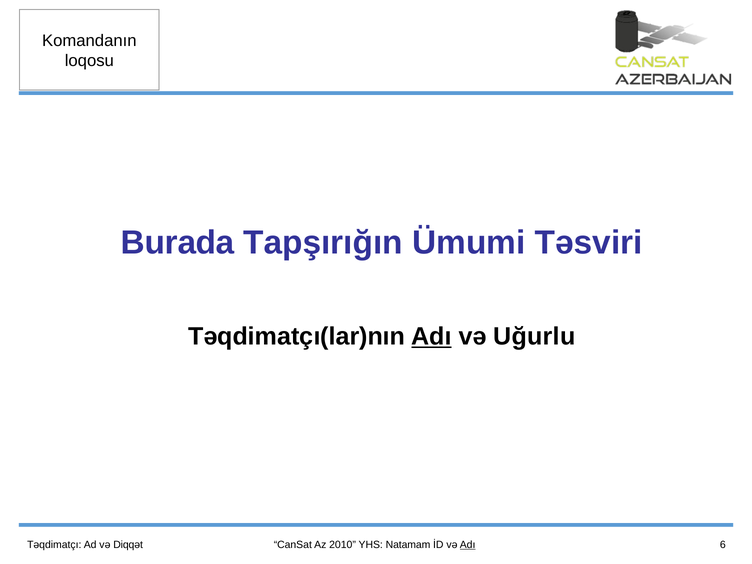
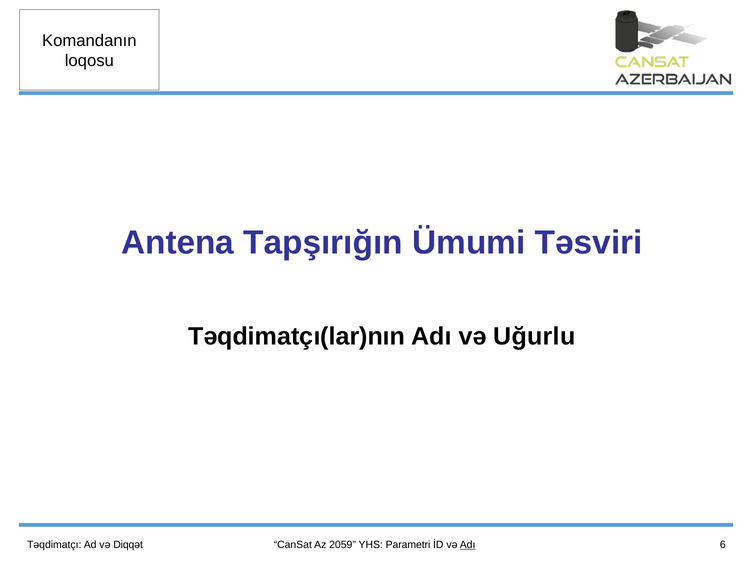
Burada: Burada -> Antena
Adı at (431, 336) underline: present -> none
2010: 2010 -> 2059
Natamam: Natamam -> Parametri
